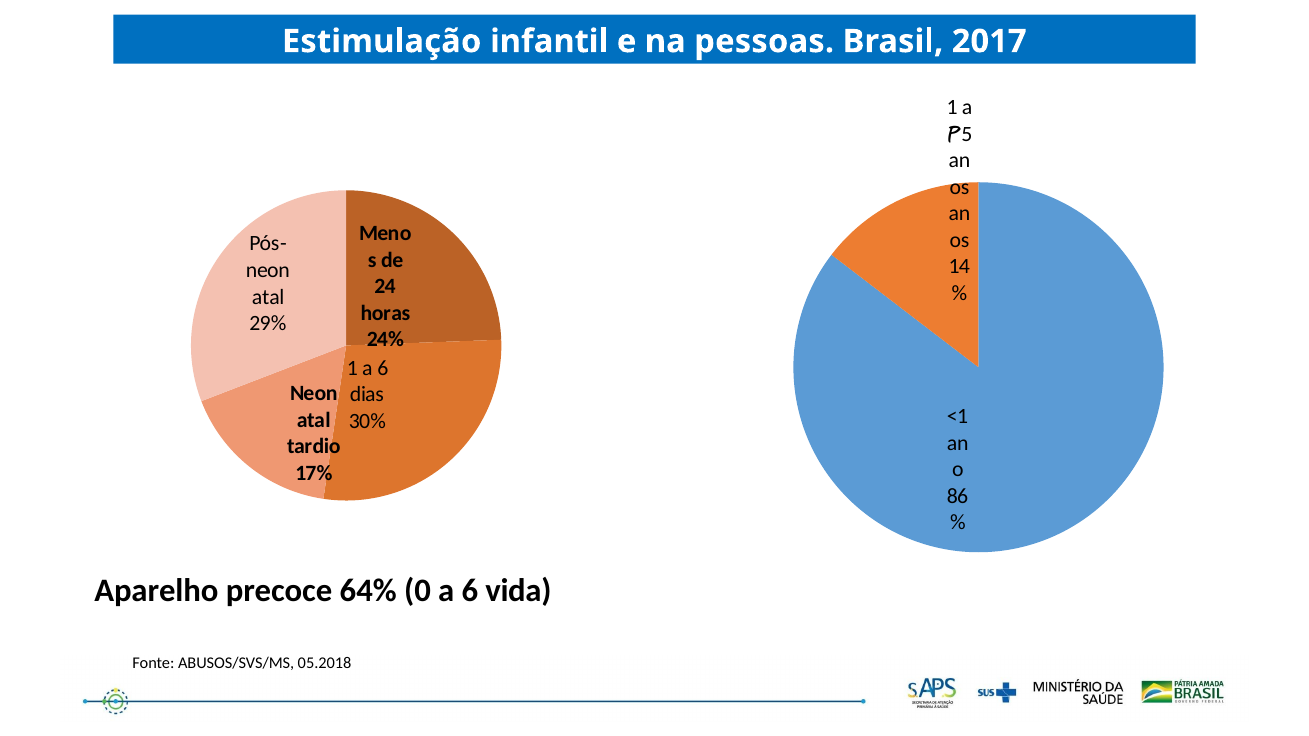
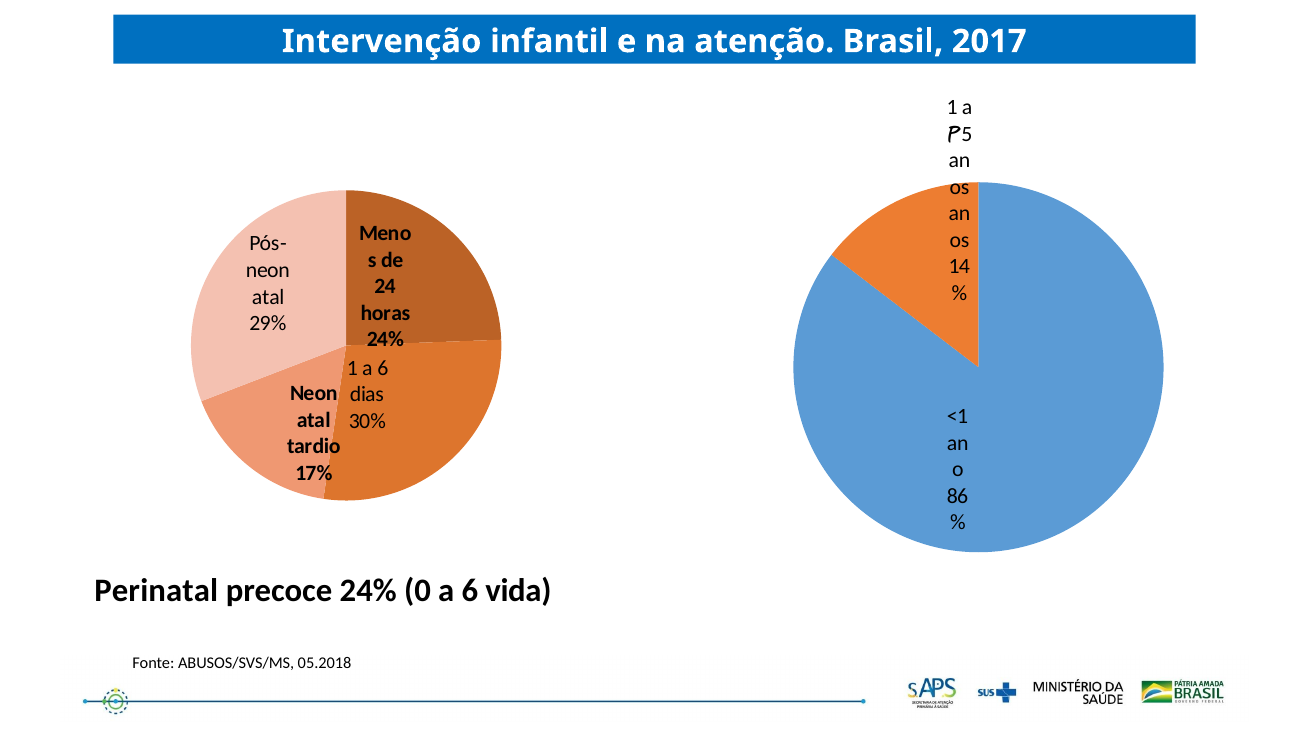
Estimulação: Estimulação -> Intervenção
pessoas: pessoas -> atenção
Aparelho: Aparelho -> Perinatal
precoce 64%: 64% -> 24%
